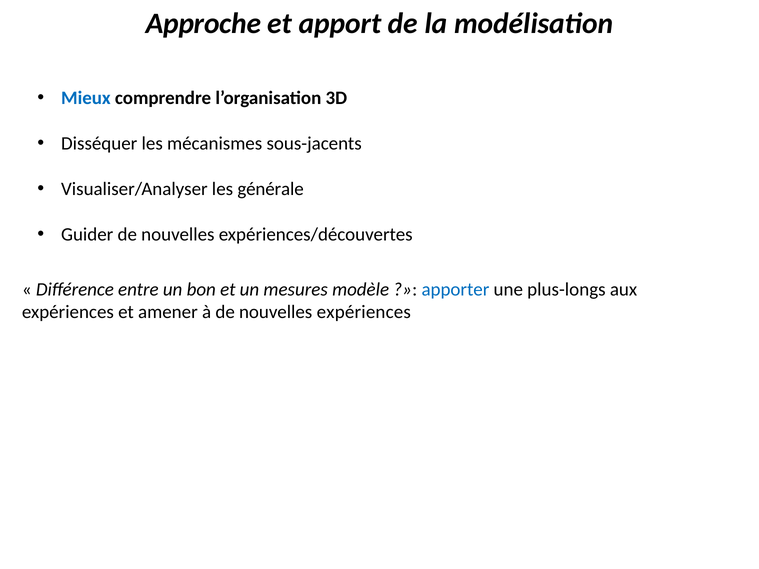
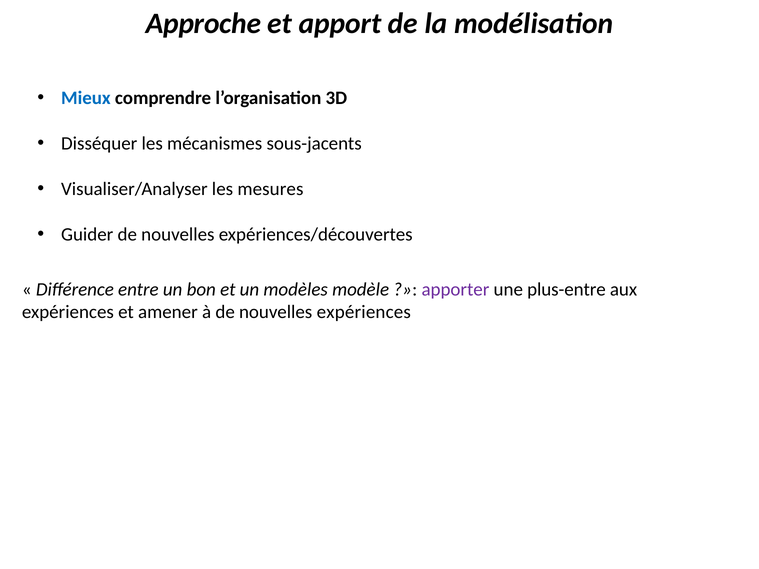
générale: générale -> mesures
mesures: mesures -> modèles
apporter colour: blue -> purple
plus-longs: plus-longs -> plus-entre
